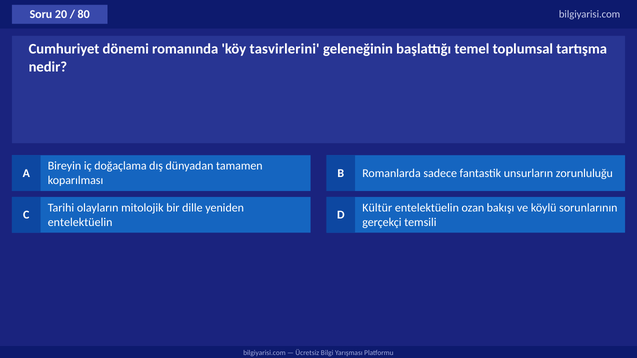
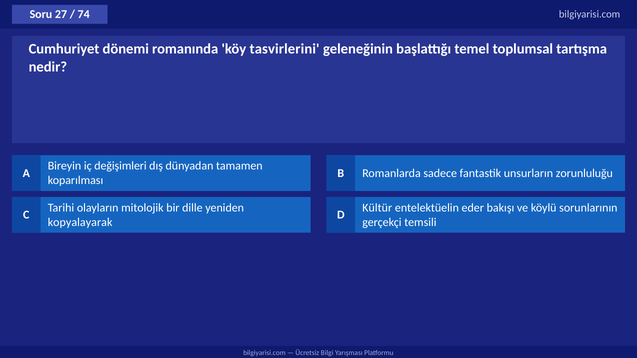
20: 20 -> 27
80: 80 -> 74
doğaçlama: doğaçlama -> değişimleri
ozan: ozan -> eder
entelektüelin at (80, 222): entelektüelin -> kopyalayarak
